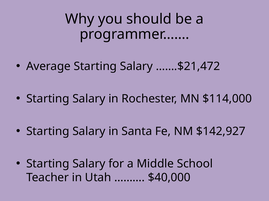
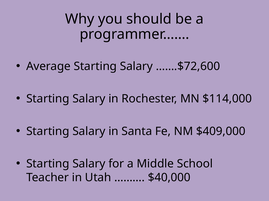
…….$21,472: …….$21,472 -> …….$72,600
$142,927: $142,927 -> $409,000
